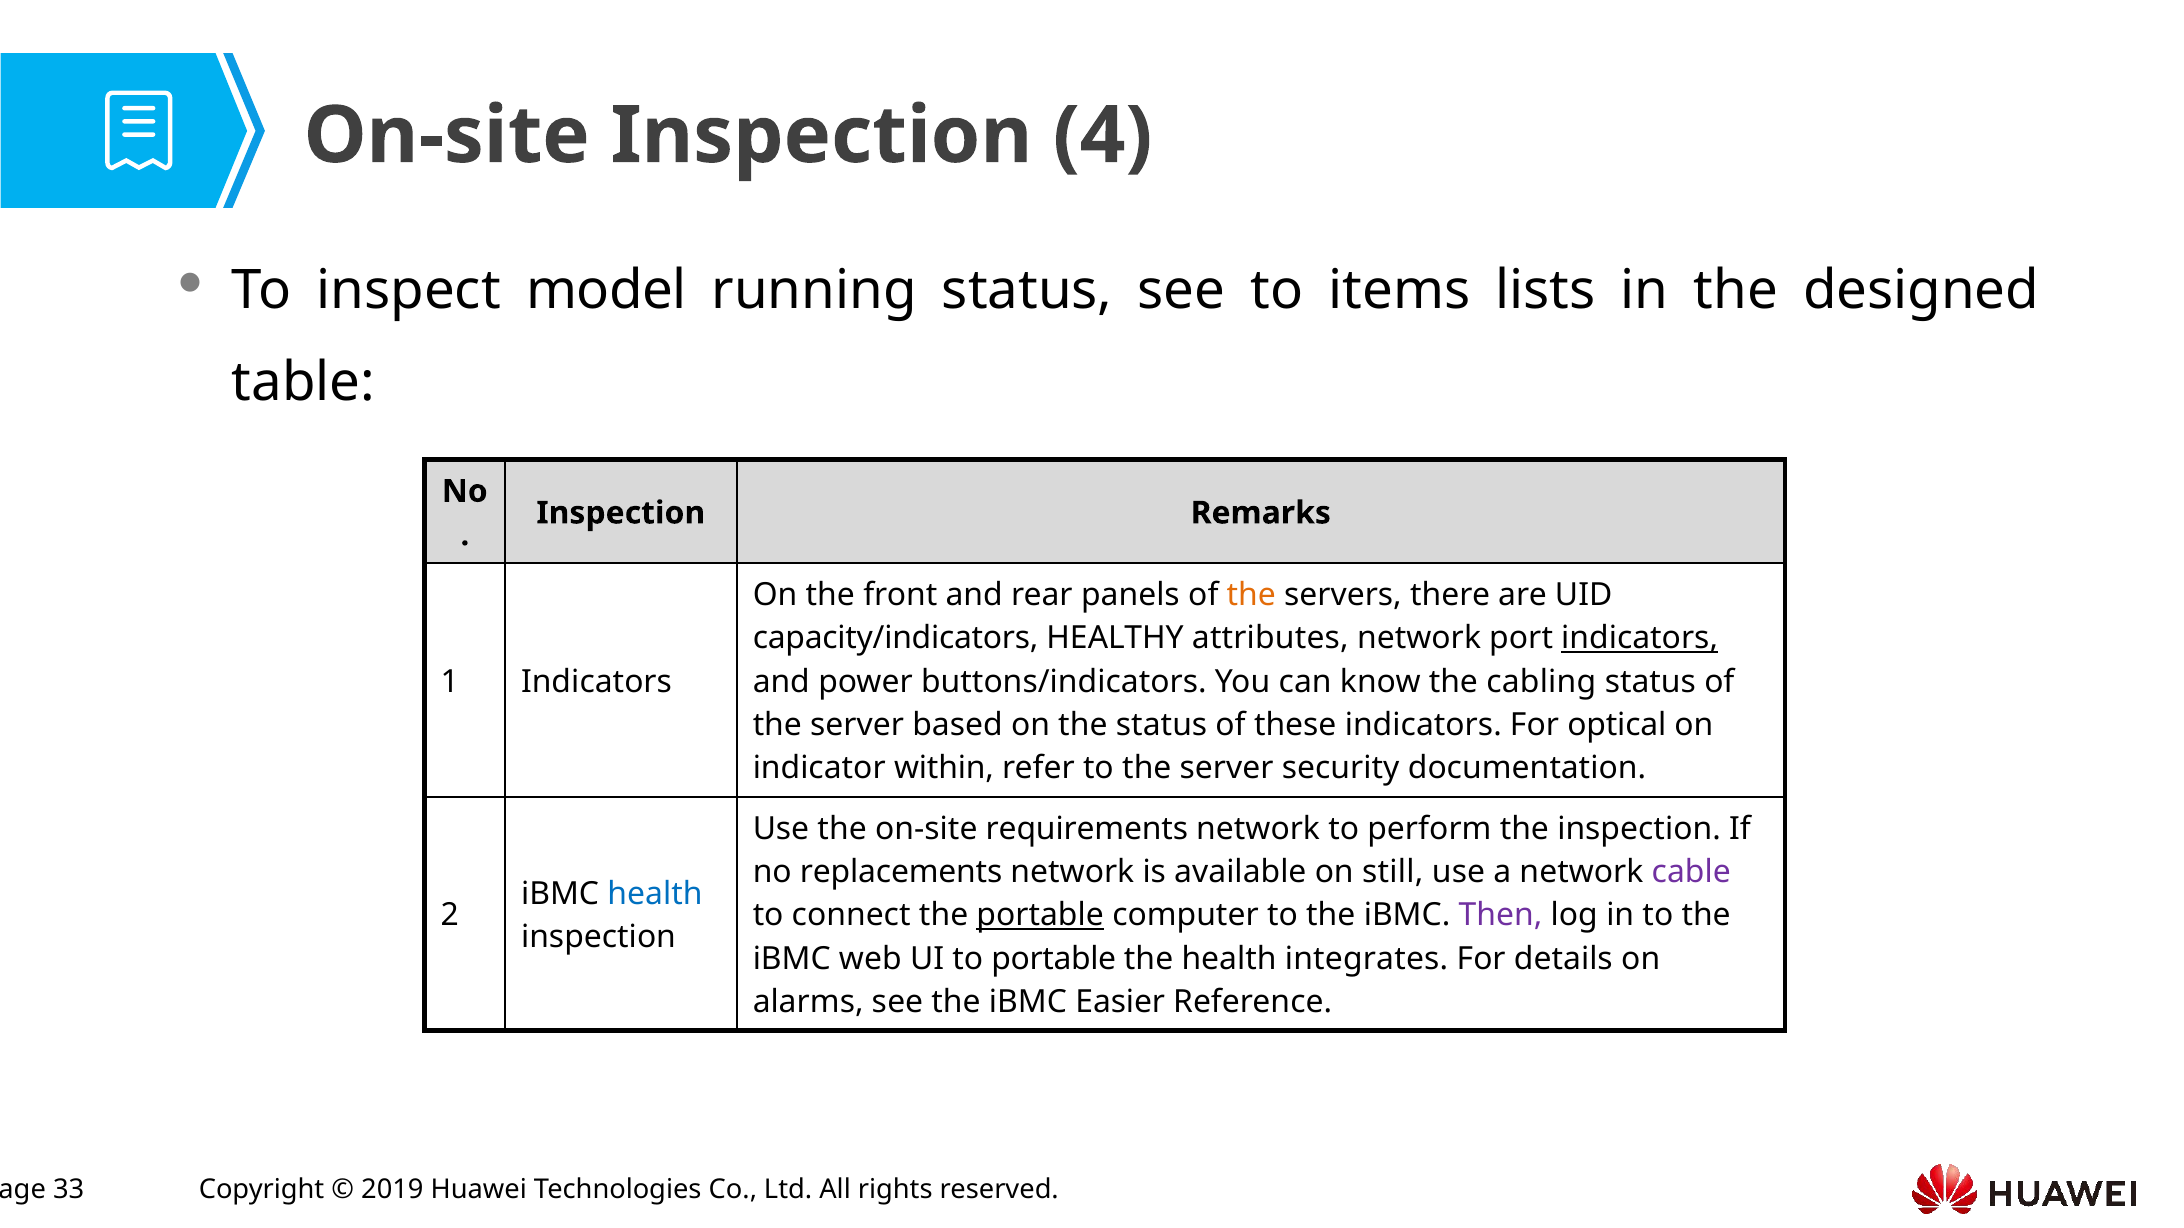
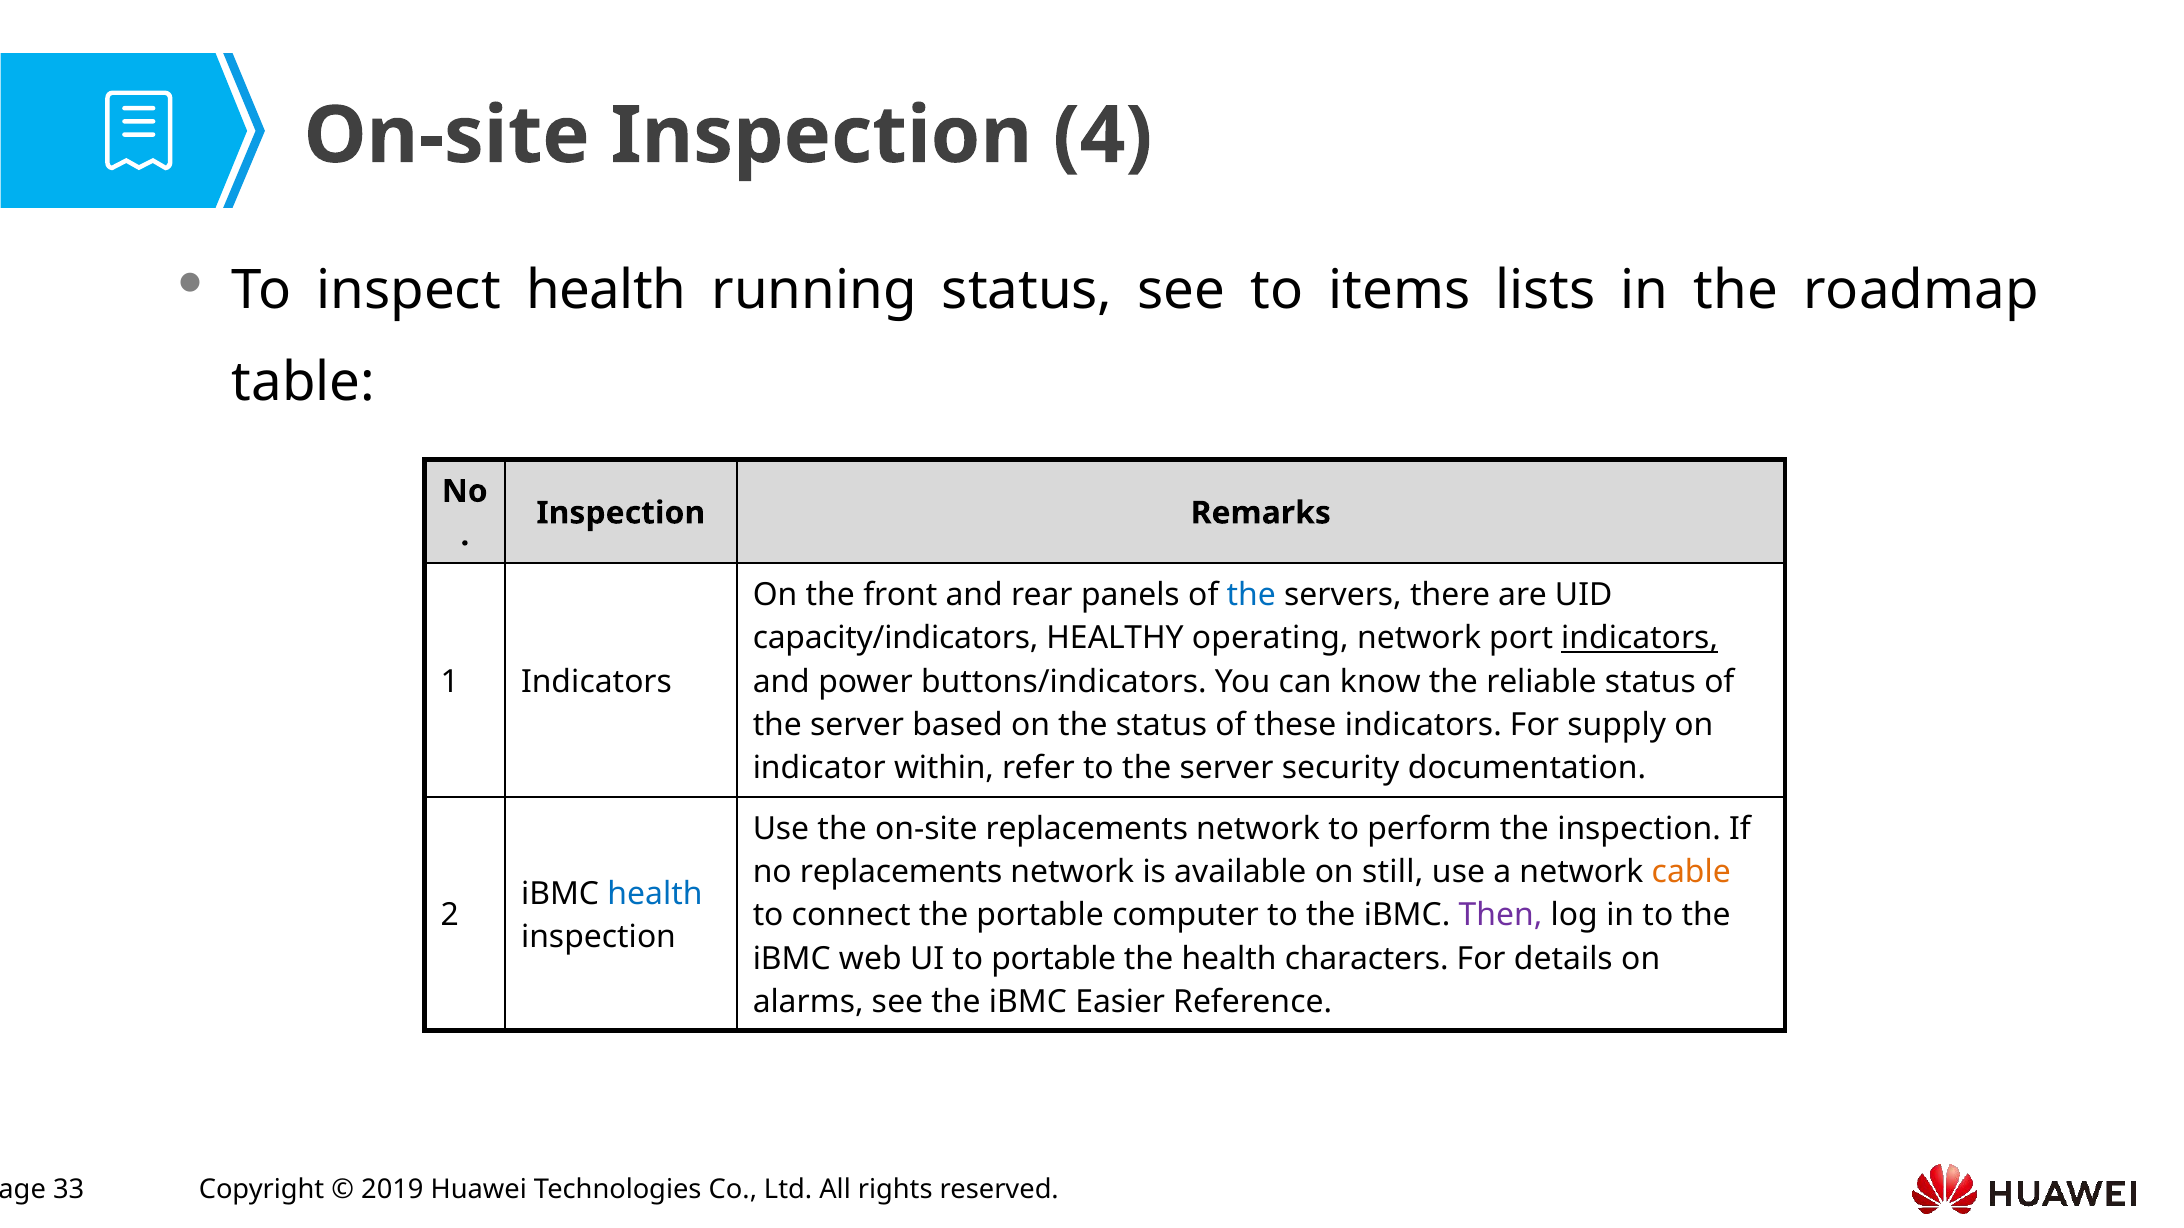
inspect model: model -> health
designed: designed -> roadmap
the at (1251, 595) colour: orange -> blue
attributes: attributes -> operating
cabling: cabling -> reliable
optical: optical -> supply
on-site requirements: requirements -> replacements
cable colour: purple -> orange
portable at (1040, 916) underline: present -> none
integrates: integrates -> characters
